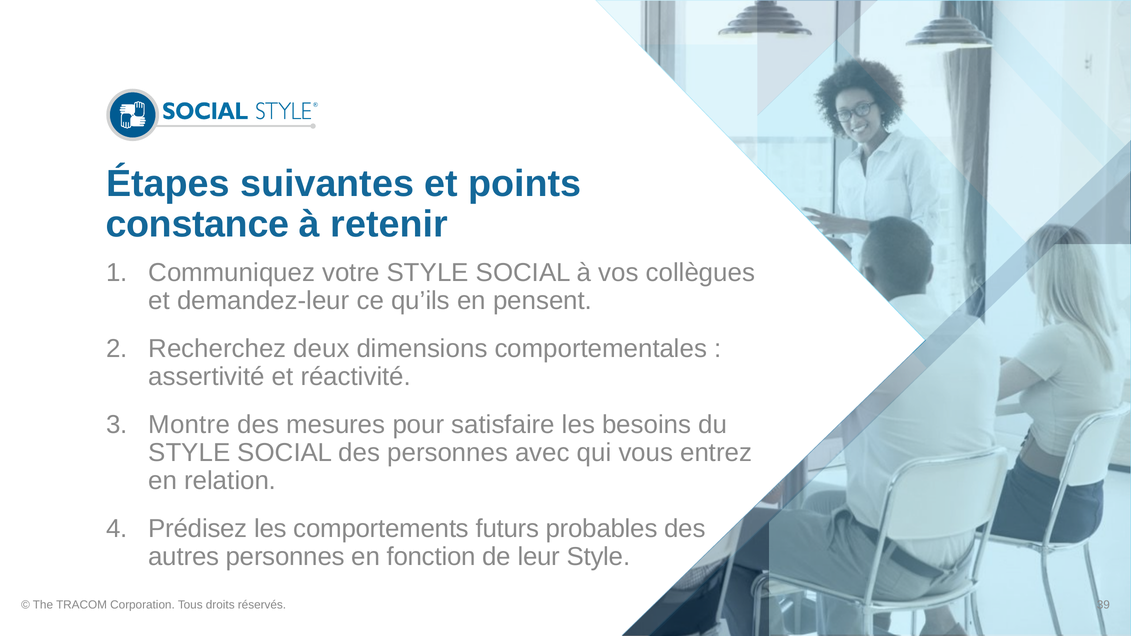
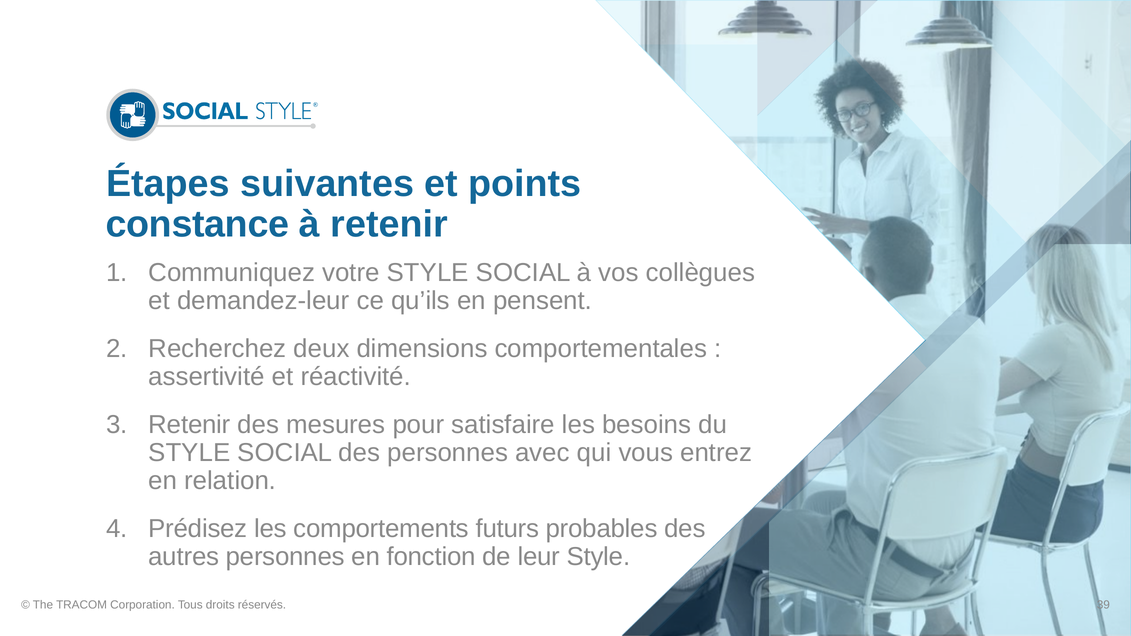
Montre at (189, 425): Montre -> Retenir
